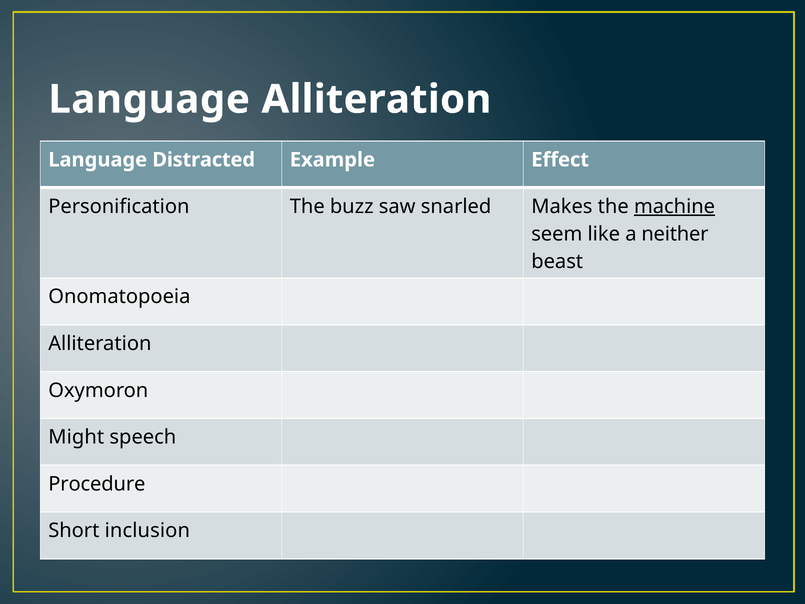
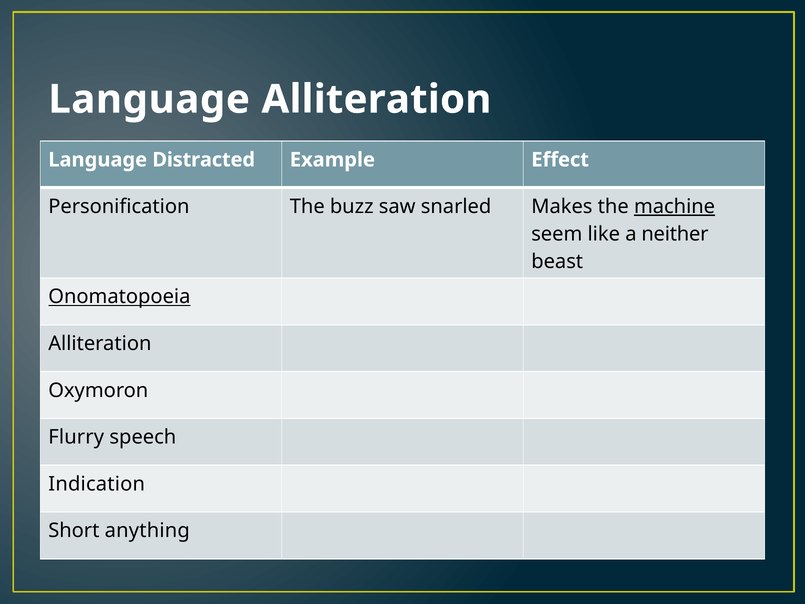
Onomatopoeia underline: none -> present
Might: Might -> Flurry
Procedure: Procedure -> Indication
inclusion: inclusion -> anything
